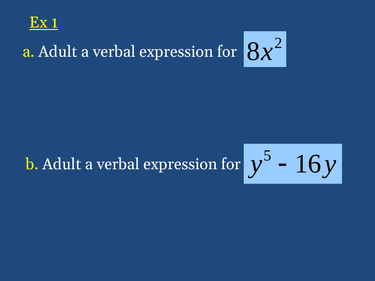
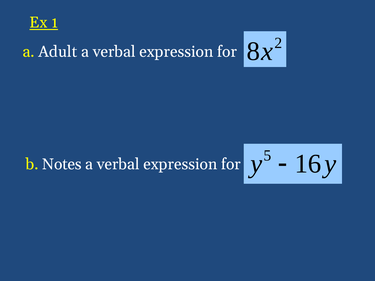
b Adult: Adult -> Notes
